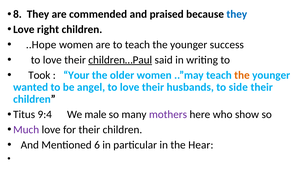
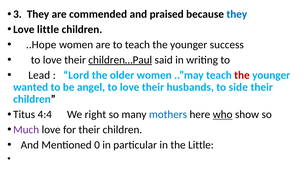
8: 8 -> 3
Love right: right -> little
Took: Took -> Lead
Your: Your -> Lord
the at (242, 75) colour: orange -> red
9:4: 9:4 -> 4:4
male: male -> right
mothers colour: purple -> blue
who underline: none -> present
6: 6 -> 0
the Hear: Hear -> Little
